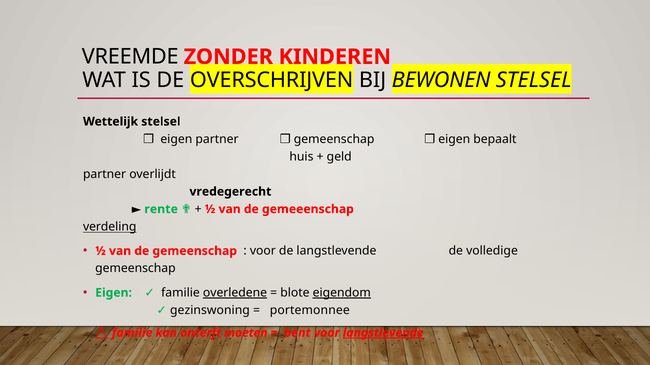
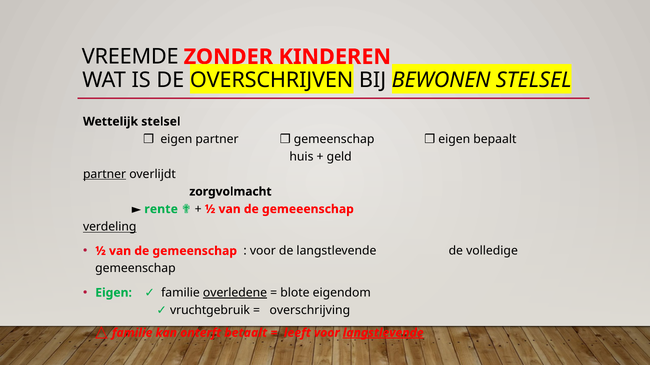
partner at (105, 174) underline: none -> present
vredegerecht: vredegerecht -> zorgvolmacht
eigendom underline: present -> none
gezinswoning: gezinswoning -> vruchtgebruik
portemonnee: portemonnee -> overschrijving
moeten: moeten -> betaalt
bent: bent -> leeft
